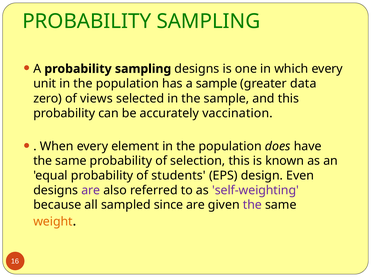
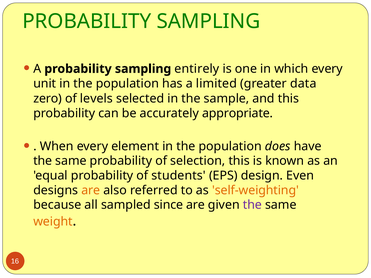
sampling designs: designs -> entirely
a sample: sample -> limited
views: views -> levels
vaccination: vaccination -> appropriate
are at (91, 190) colour: purple -> orange
self-weighting colour: purple -> orange
